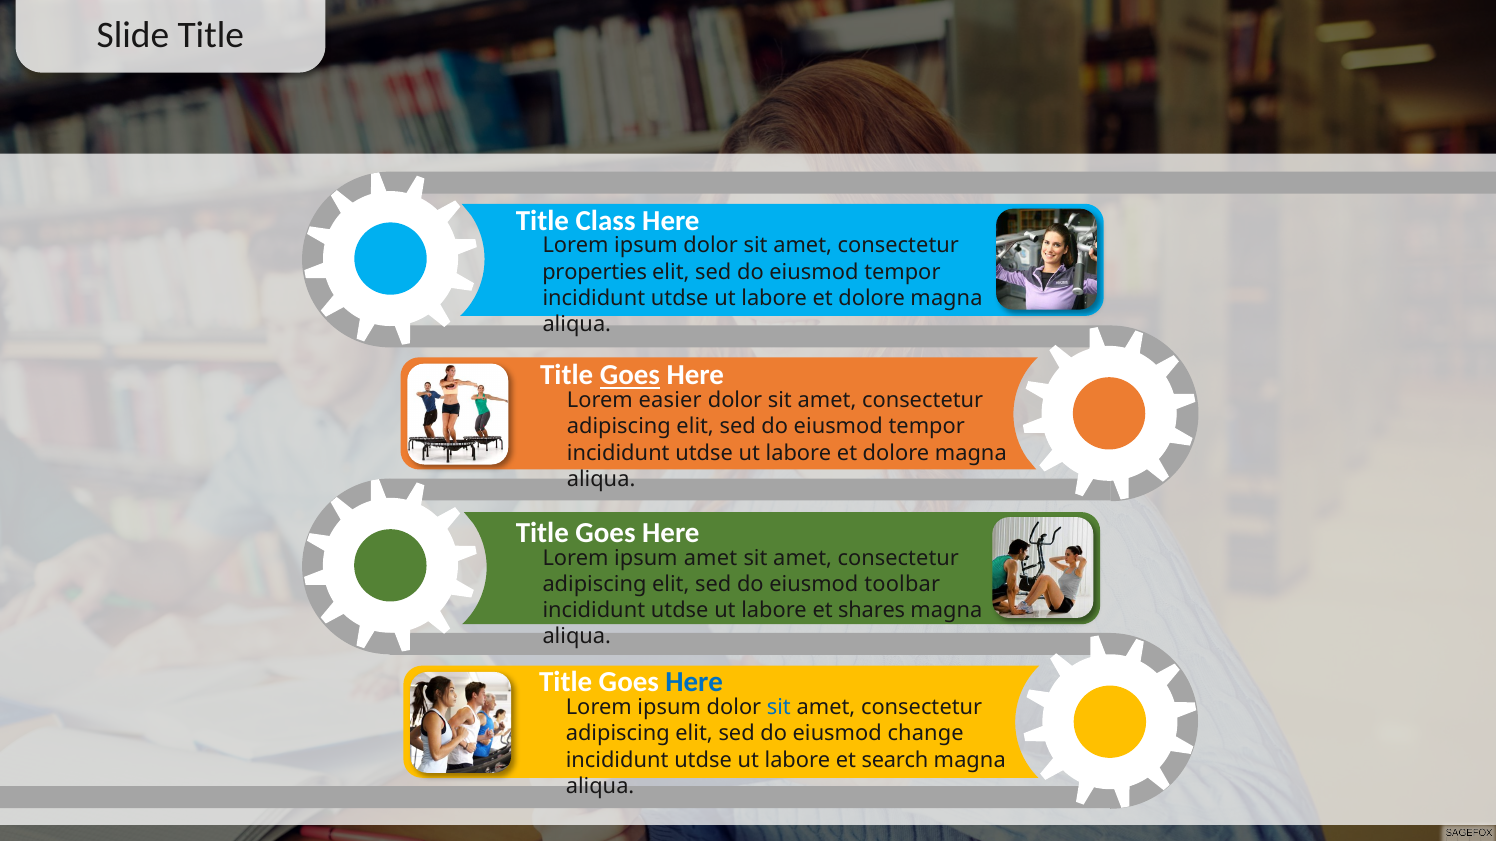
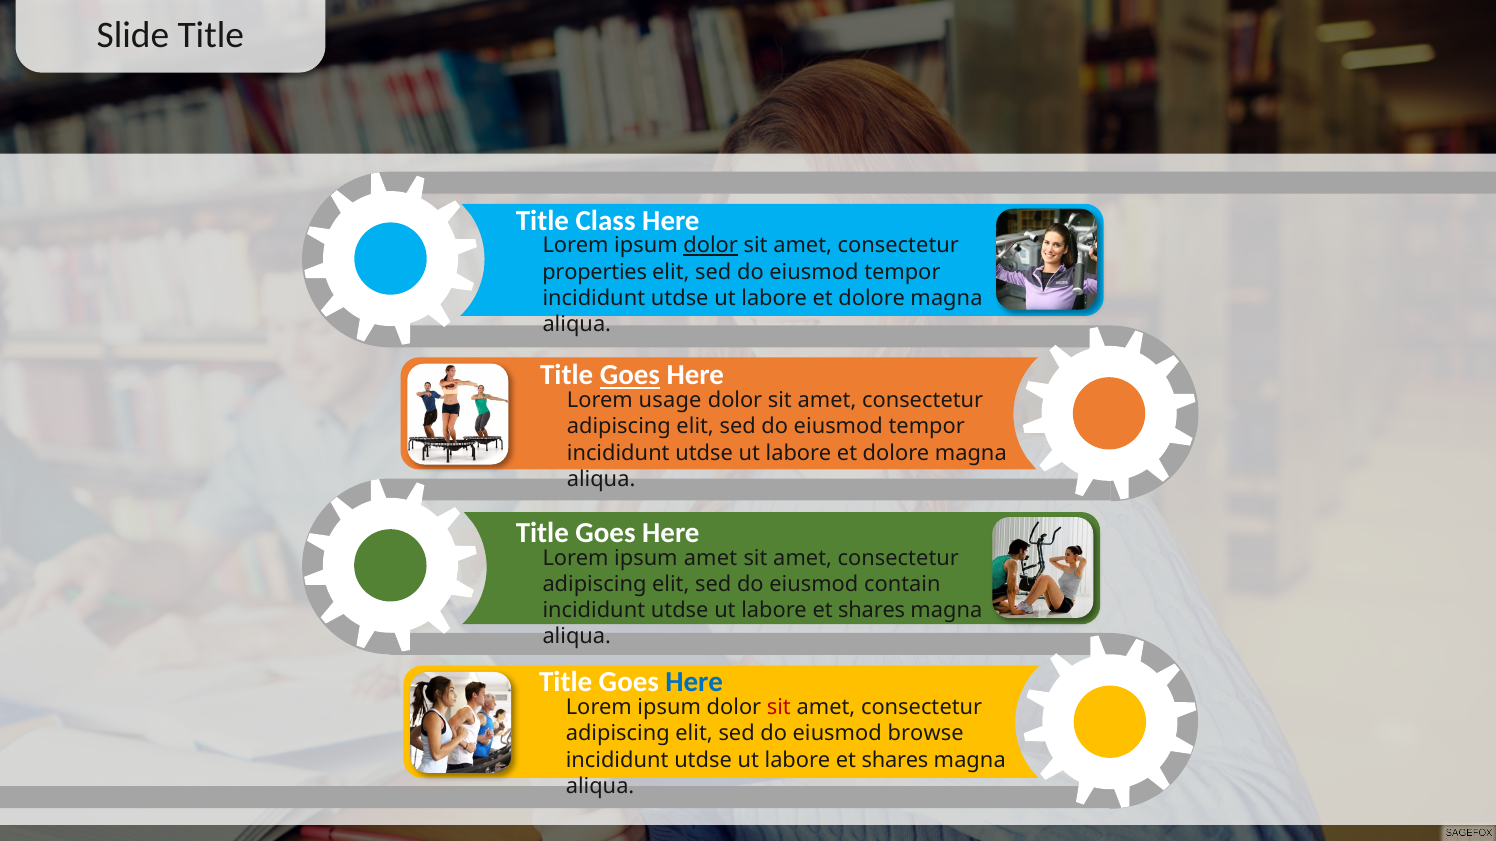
dolor at (711, 246) underline: none -> present
easier: easier -> usage
toolbar: toolbar -> contain
sit at (779, 708) colour: blue -> red
change: change -> browse
search at (895, 760): search -> shares
